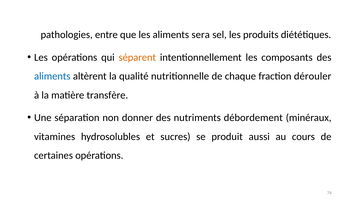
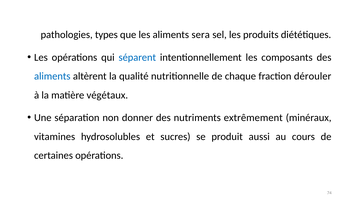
entre: entre -> types
séparent colour: orange -> blue
transfère: transfère -> végétaux
débordement: débordement -> extrêmement
